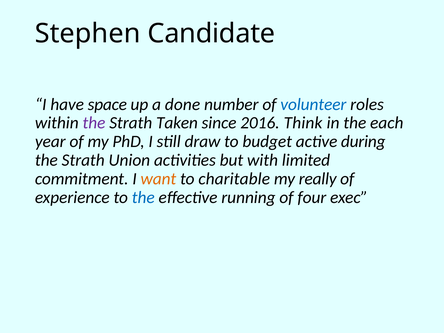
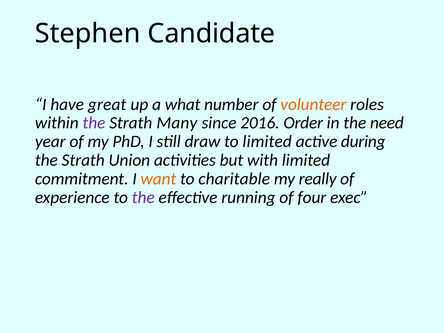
space: space -> great
done: done -> what
volunteer colour: blue -> orange
Taken: Taken -> Many
Think: Think -> Order
each: each -> need
to budget: budget -> limited
the at (143, 198) colour: blue -> purple
